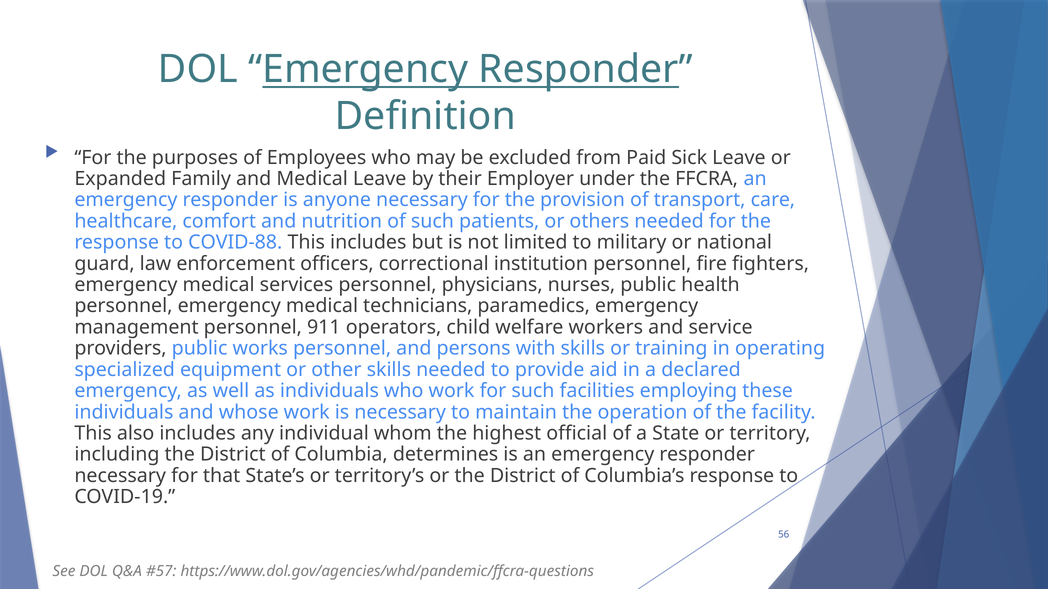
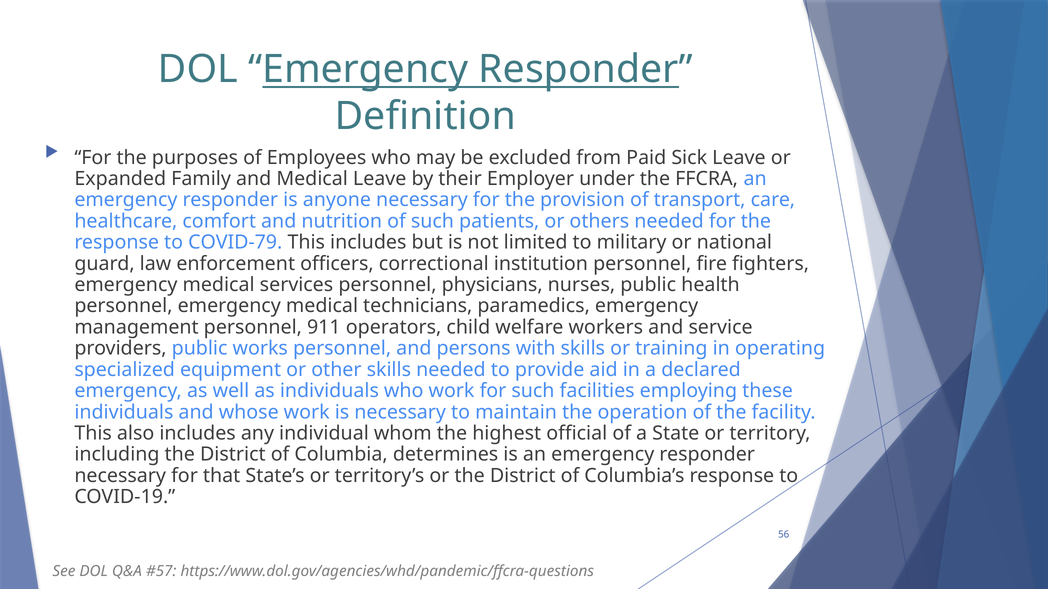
COVID-88: COVID-88 -> COVID-79
